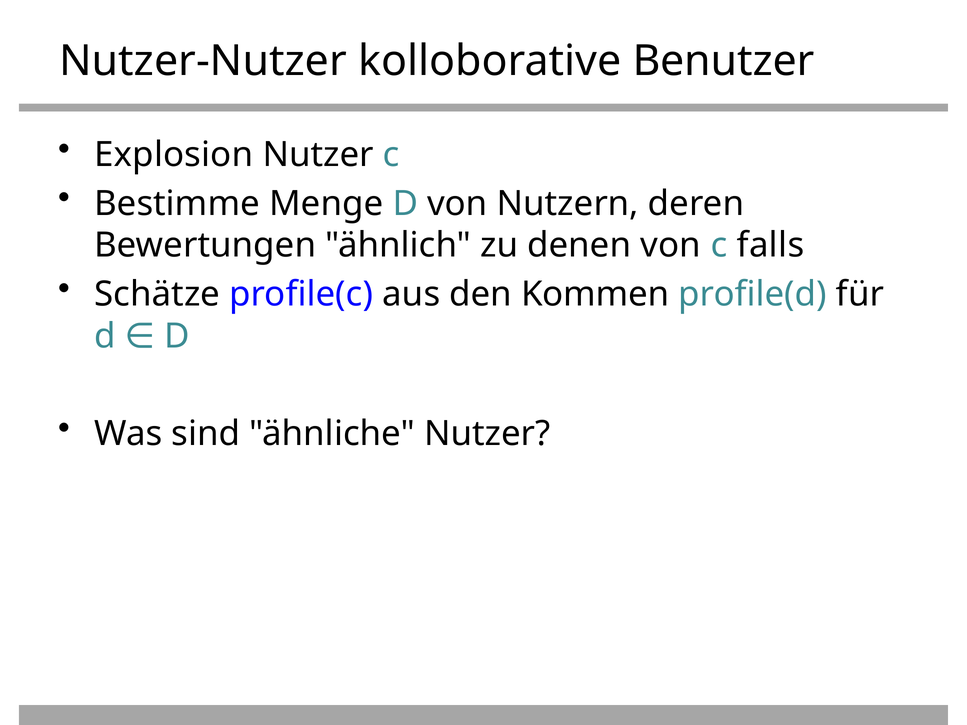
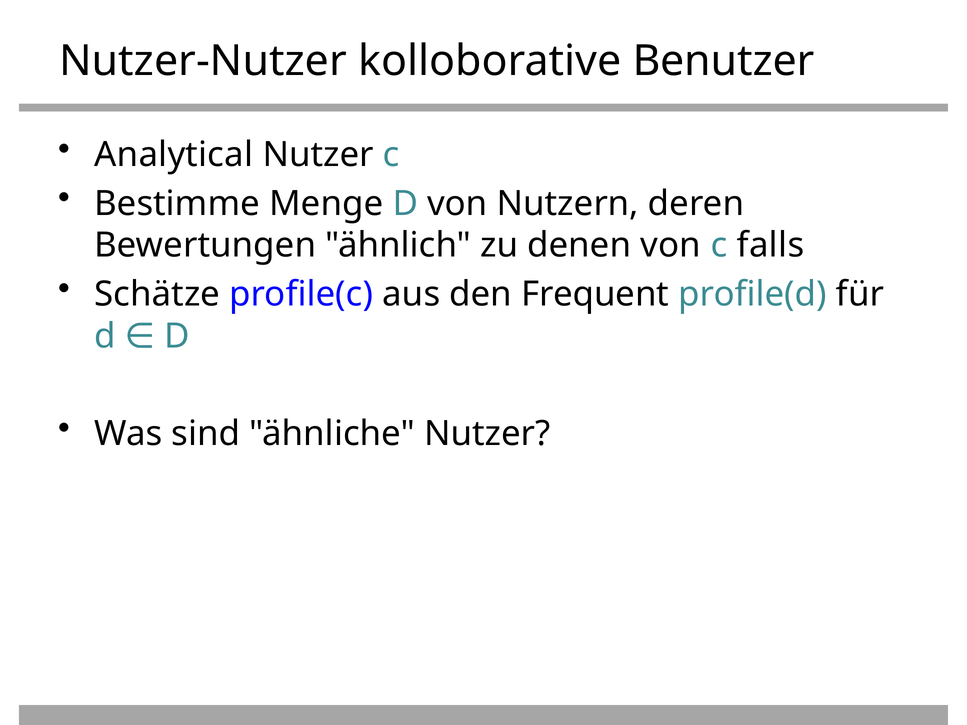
Explosion: Explosion -> Analytical
Kommen: Kommen -> Frequent
